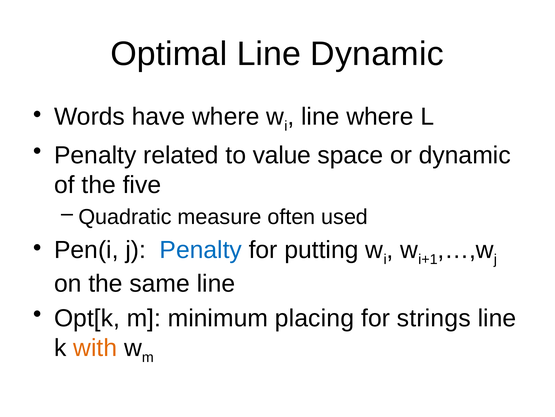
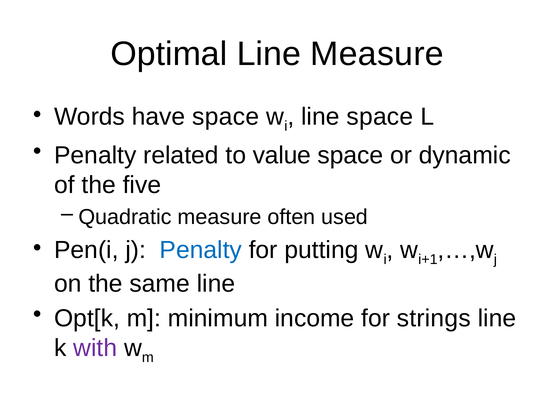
Line Dynamic: Dynamic -> Measure
have where: where -> space
line where: where -> space
placing: placing -> income
with colour: orange -> purple
